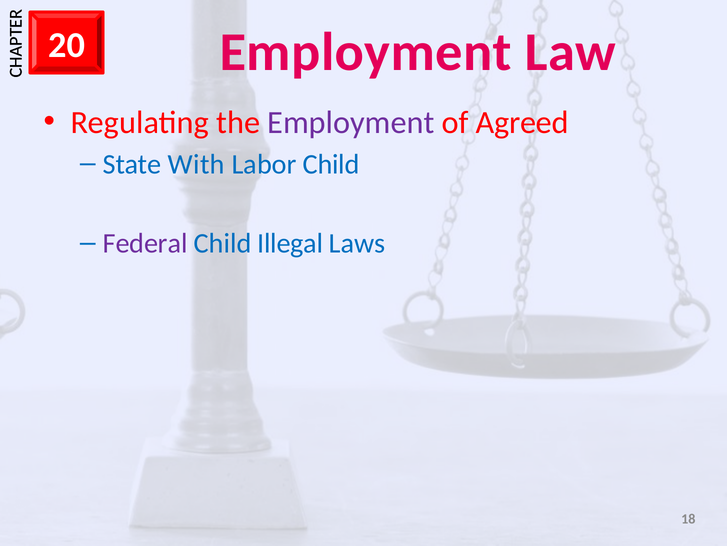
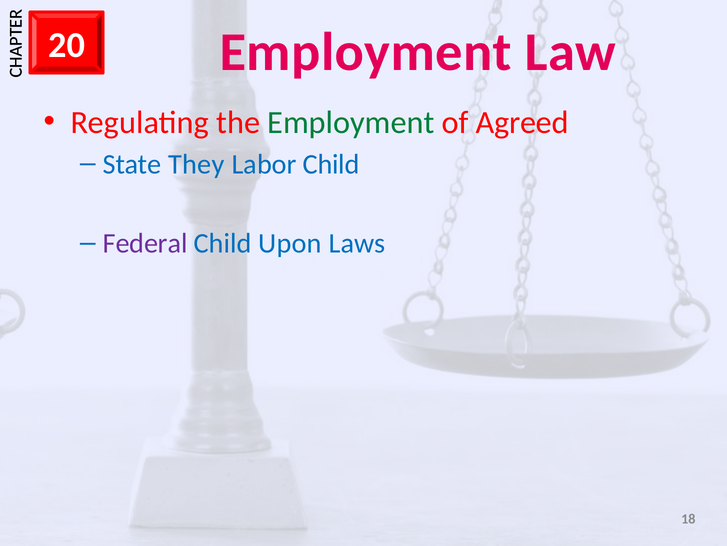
Employment at (351, 122) colour: purple -> green
With: With -> They
Illegal: Illegal -> Upon
